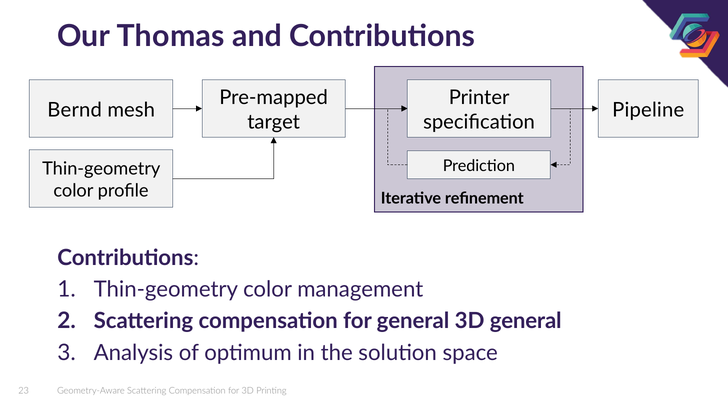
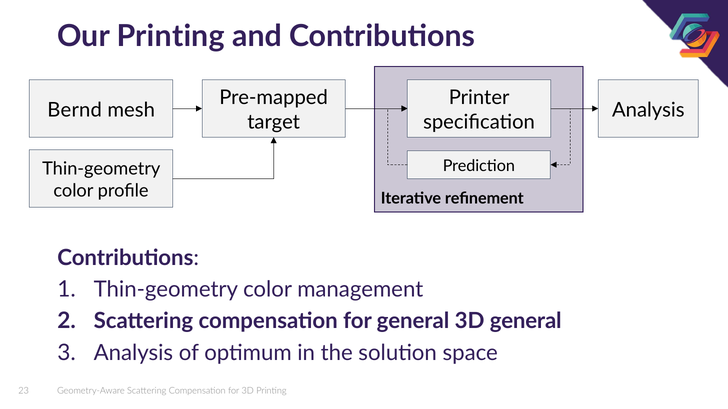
Our Thomas: Thomas -> Printing
Pipeline at (648, 110): Pipeline -> Analysis
